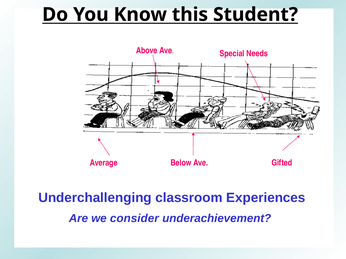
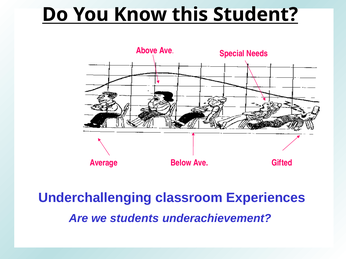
consider: consider -> students
